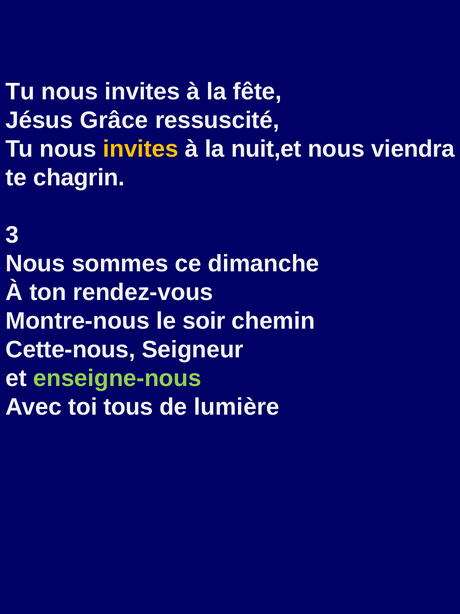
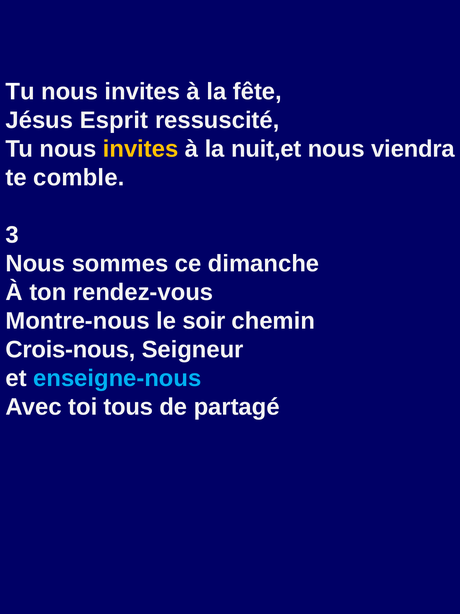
Grâce: Grâce -> Esprit
chagrin: chagrin -> comble
Cette-nous: Cette-nous -> Crois-nous
enseigne-nous colour: light green -> light blue
lumière: lumière -> partagé
